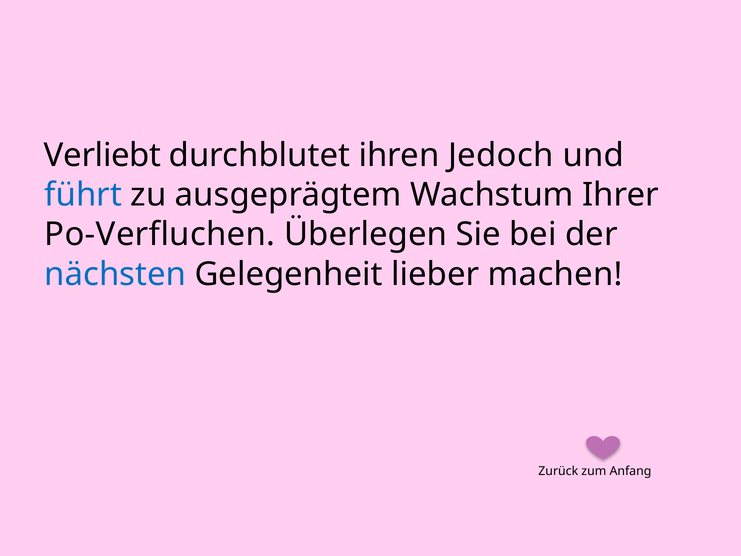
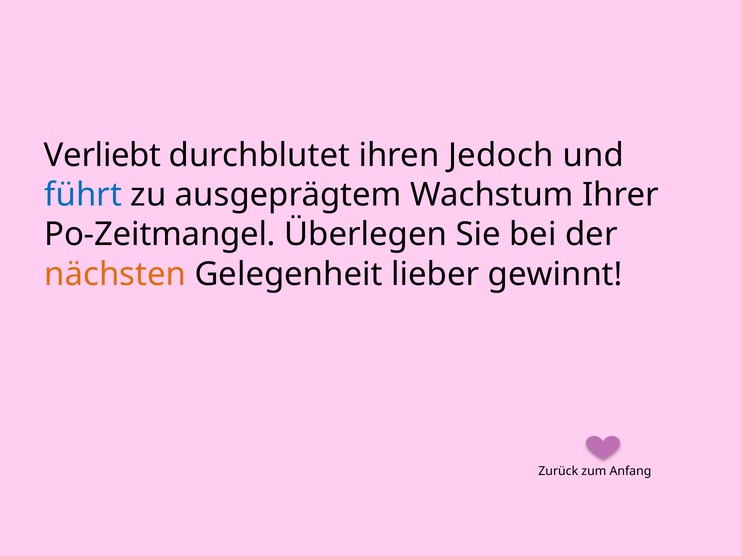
Po-Verfluchen: Po-Verfluchen -> Po-Zeitmangel
nächsten colour: blue -> orange
machen: machen -> gewinnt
